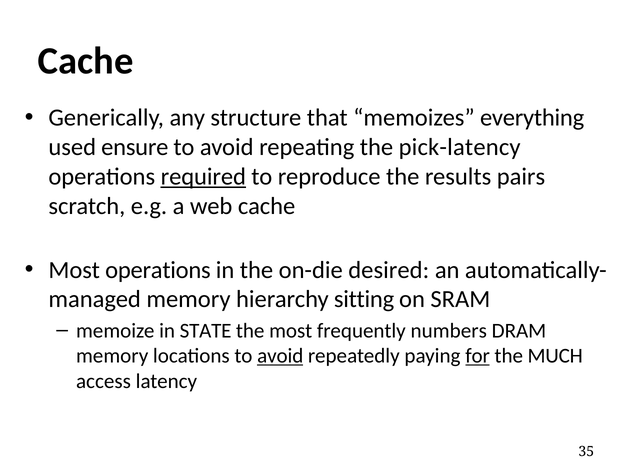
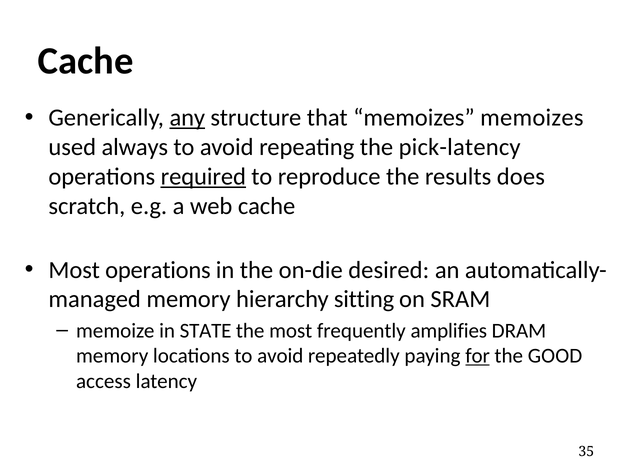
any underline: none -> present
memoizes everything: everything -> memoizes
ensure: ensure -> always
pairs: pairs -> does
numbers: numbers -> amplifies
avoid at (280, 356) underline: present -> none
MUCH: MUCH -> GOOD
